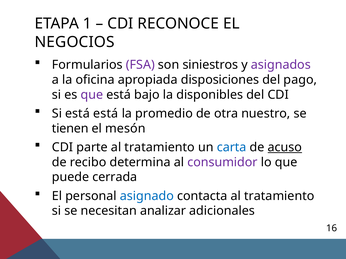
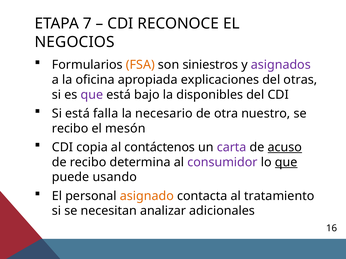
1: 1 -> 7
FSA colour: purple -> orange
disposiciones: disposiciones -> explicaciones
pago: pago -> otras
está está: está -> falla
promedio: promedio -> necesario
tienen at (70, 129): tienen -> recibo
parte: parte -> copia
tratamiento at (160, 147): tratamiento -> contáctenos
carta colour: blue -> purple
que at (286, 162) underline: none -> present
cerrada: cerrada -> usando
asignado colour: blue -> orange
